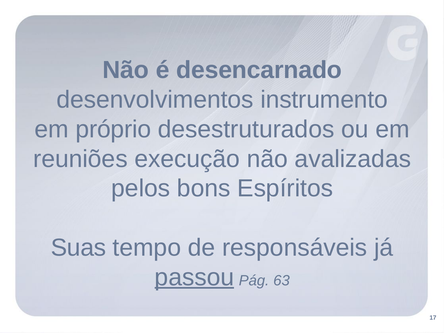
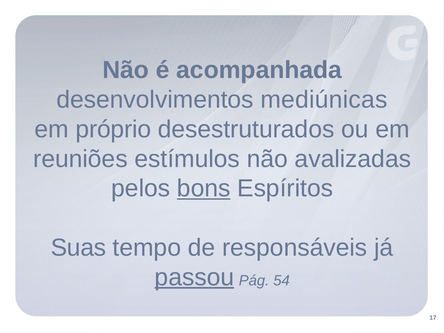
desencarnado: desencarnado -> acompanhada
instrumento: instrumento -> mediúnicas
execução: execução -> estímulos
bons underline: none -> present
63: 63 -> 54
